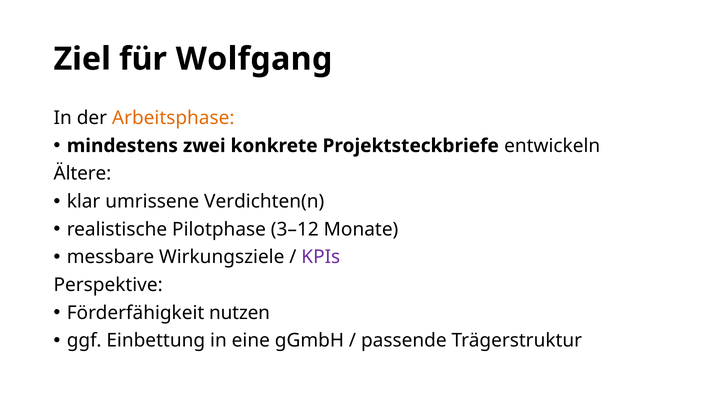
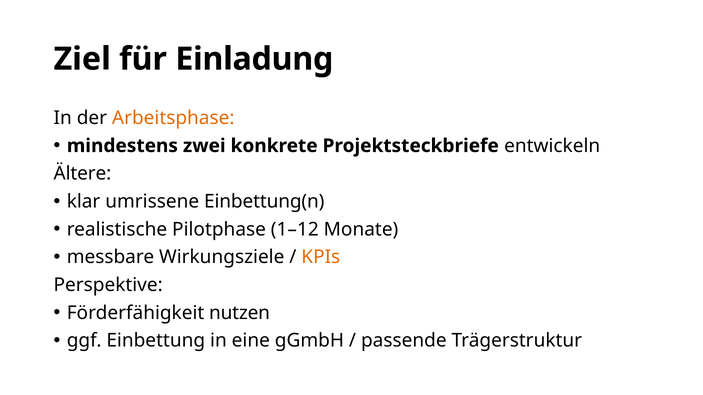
Wolfgang: Wolfgang -> Einladung
Verdichten(n: Verdichten(n -> Einbettung(n
3–12: 3–12 -> 1–12
KPIs colour: purple -> orange
